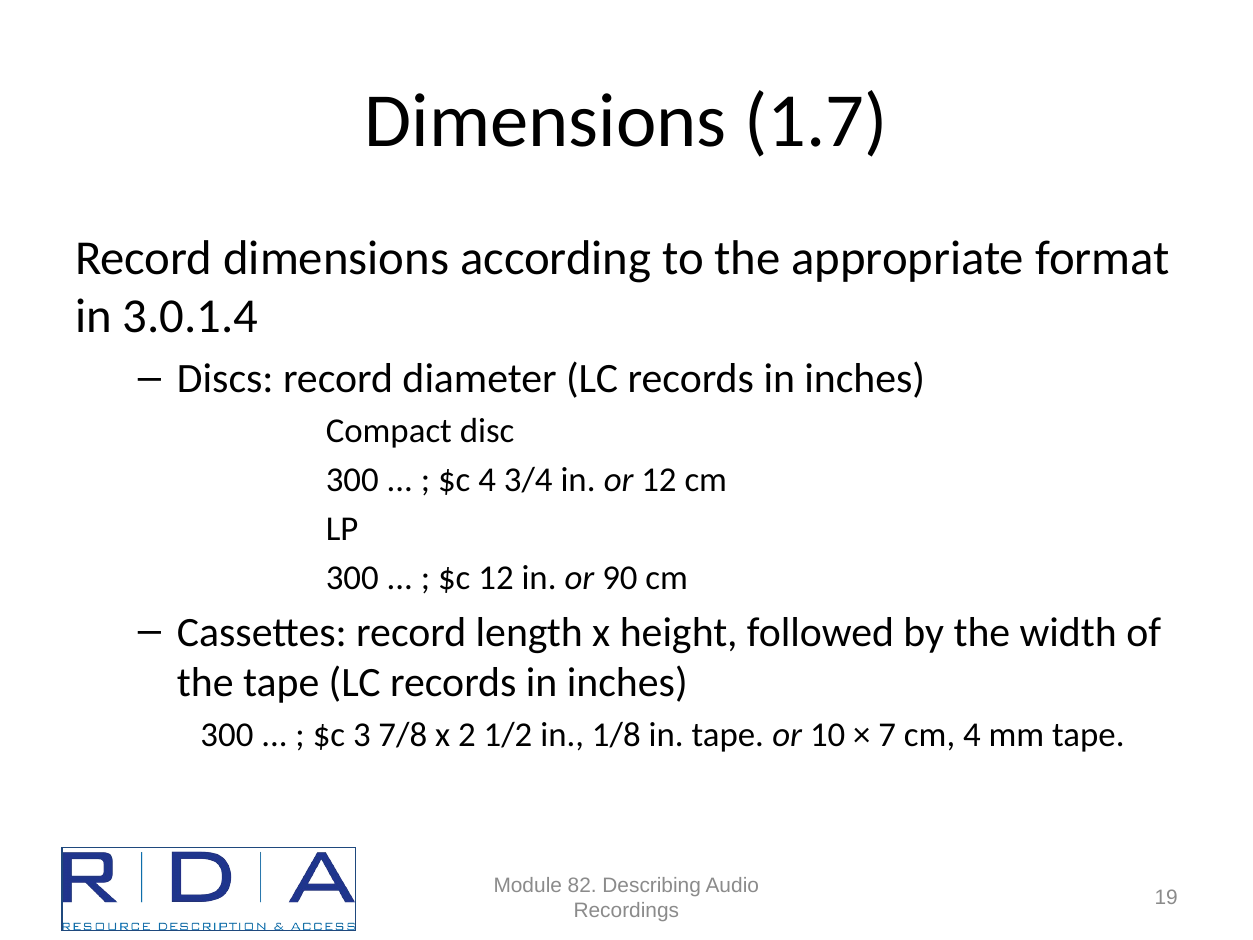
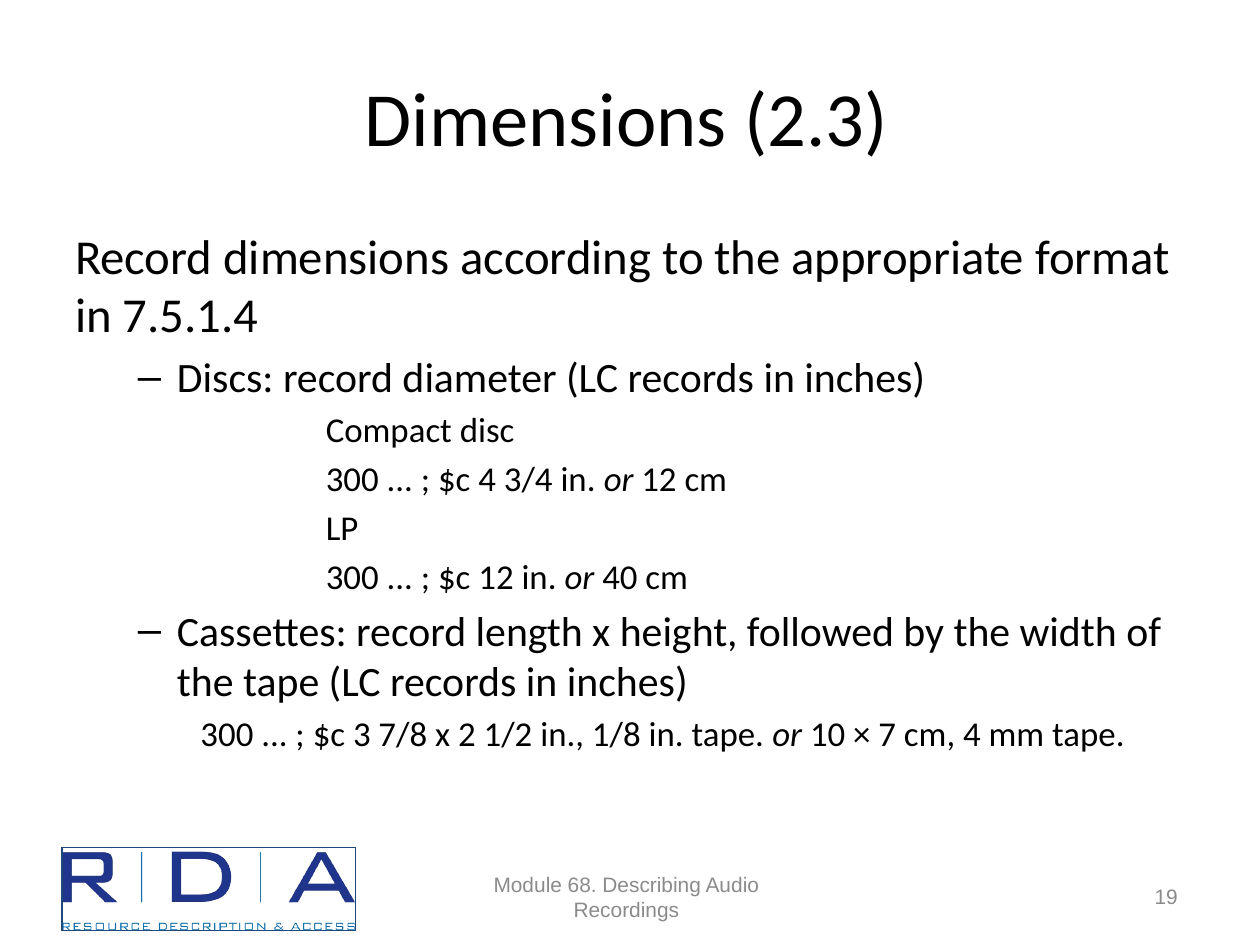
1.7: 1.7 -> 2.3
3.0.1.4: 3.0.1.4 -> 7.5.1.4
90: 90 -> 40
82: 82 -> 68
